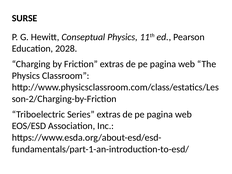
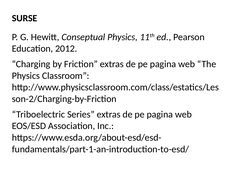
2028: 2028 -> 2012
